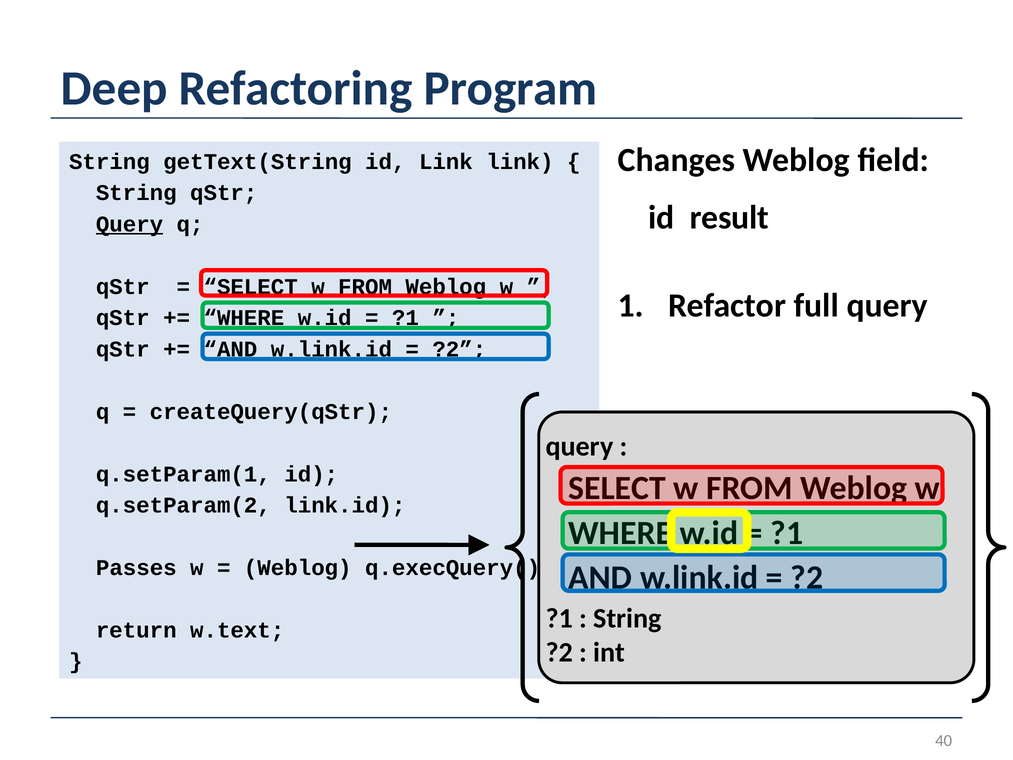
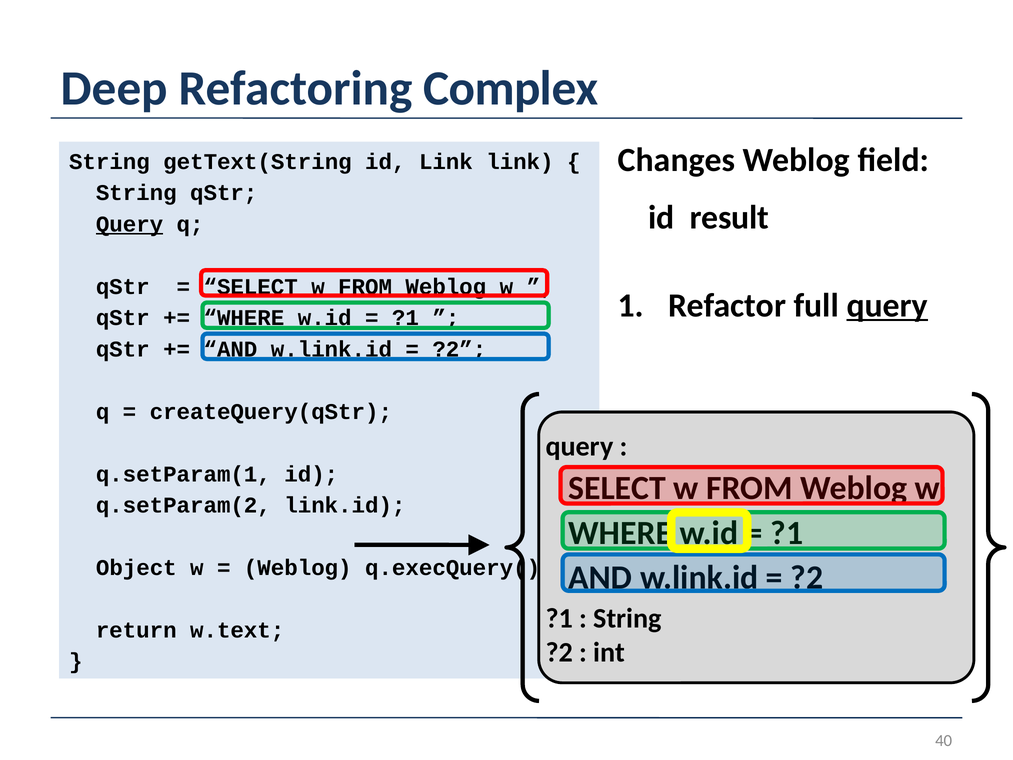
Program: Program -> Complex
query at (887, 305) underline: none -> present
Passes: Passes -> Object
